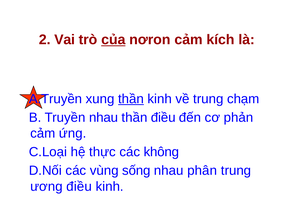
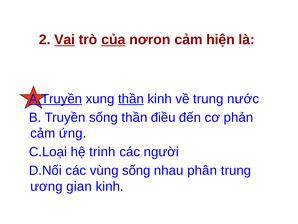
Vai underline: none -> present
kích: kích -> hiện
A.Truyền underline: none -> present
chạm: chạm -> nước
Truyền nhau: nhau -> sống
thực: thực -> trinh
không: không -> người
ương điều: điều -> gian
